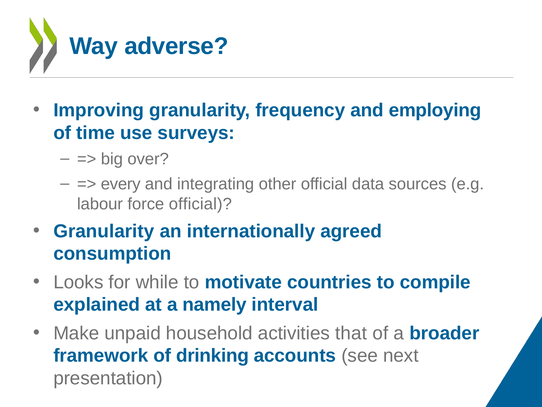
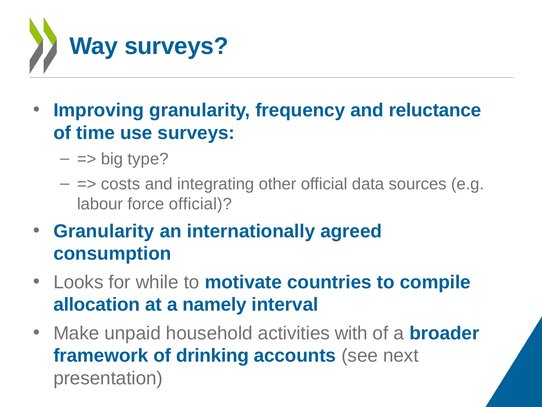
Way adverse: adverse -> surveys
employing: employing -> reluctance
over: over -> type
every: every -> costs
explained: explained -> allocation
that: that -> with
